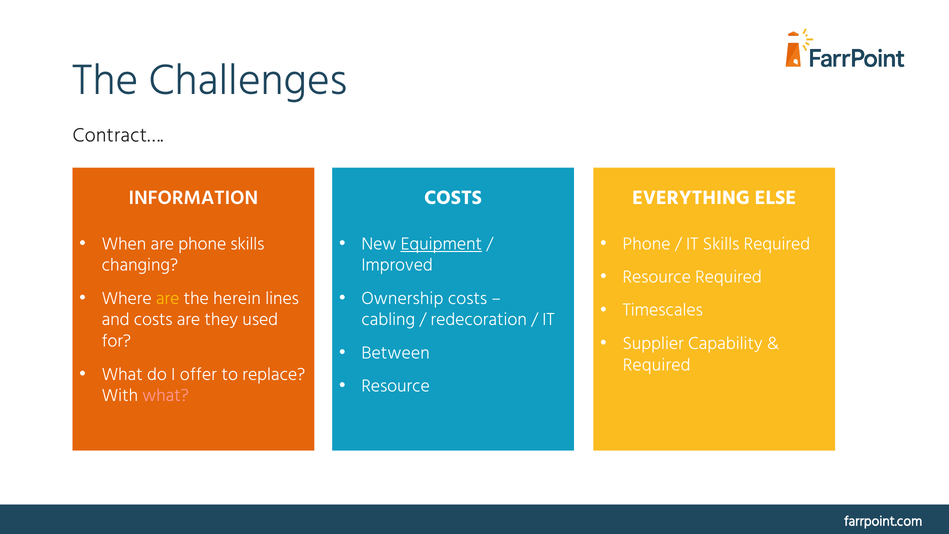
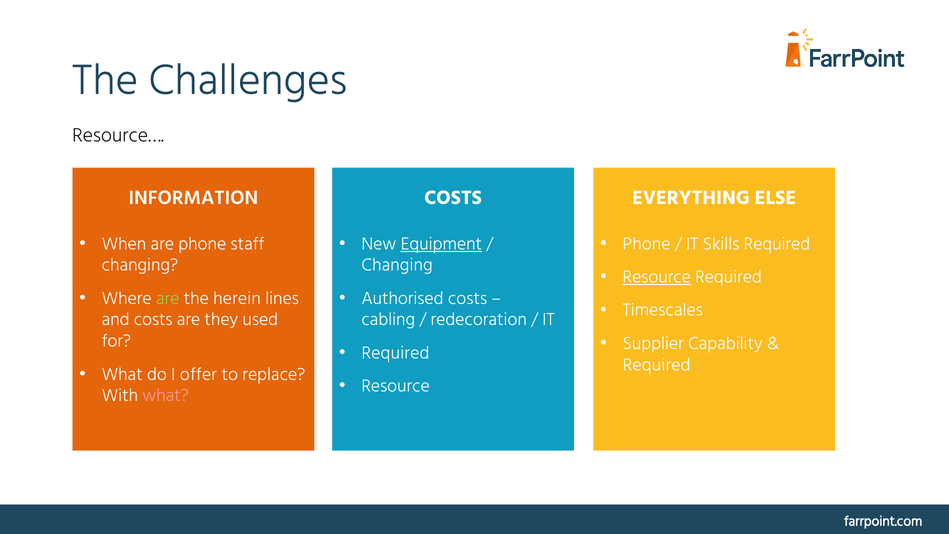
Contract…: Contract… -> Resource…
phone skills: skills -> staff
Improved at (397, 265): Improved -> Changing
Resource at (657, 277) underline: none -> present
are at (168, 298) colour: yellow -> light green
Ownership: Ownership -> Authorised
Between at (396, 353): Between -> Required
